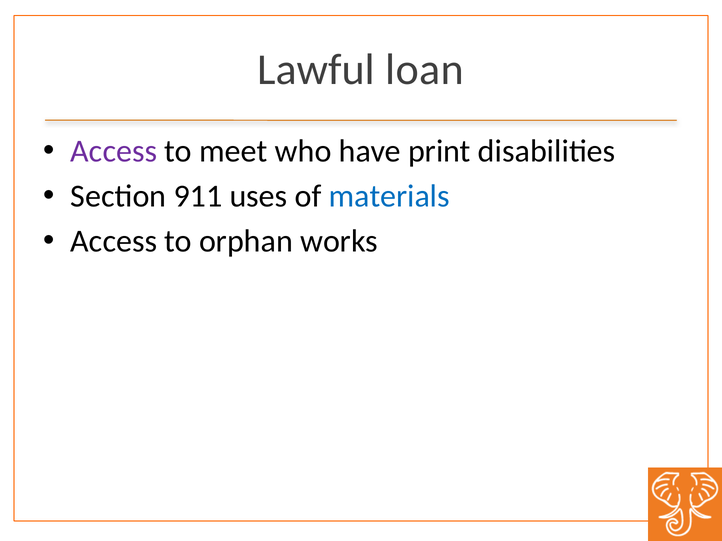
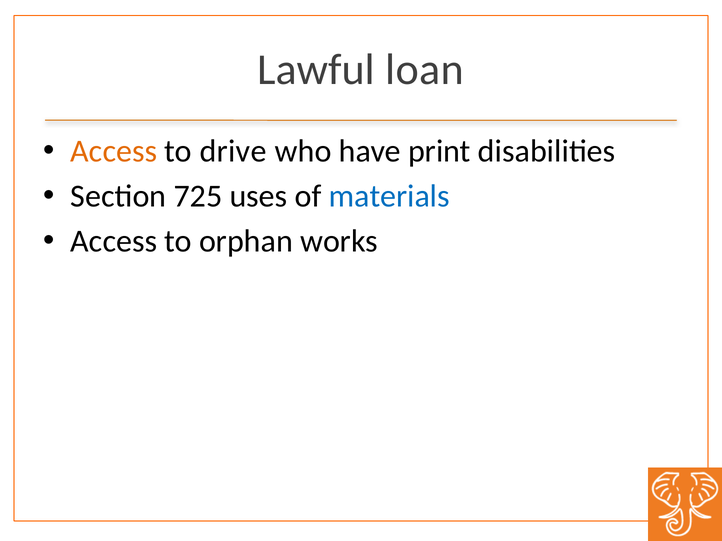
Access at (114, 151) colour: purple -> orange
meet: meet -> drive
911: 911 -> 725
